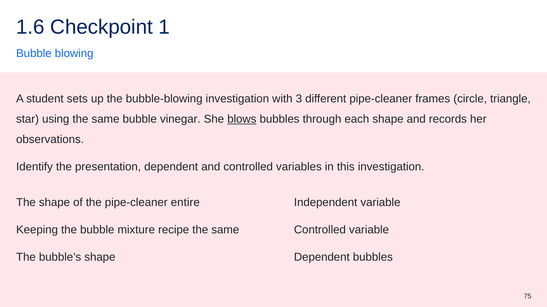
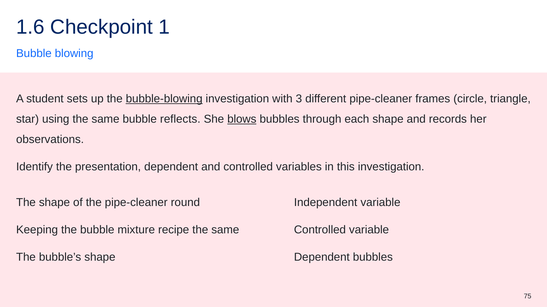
bubble‑blowing underline: none -> present
vinegar: vinegar -> reflects
entire: entire -> round
